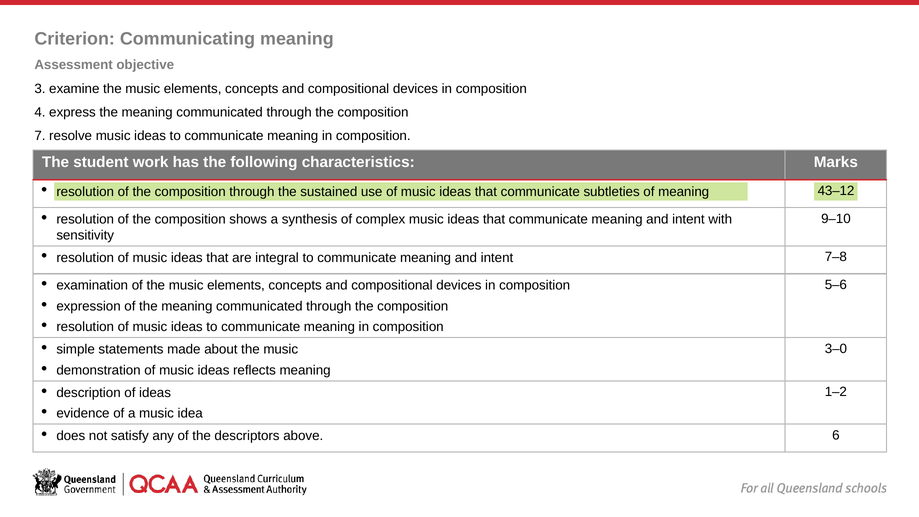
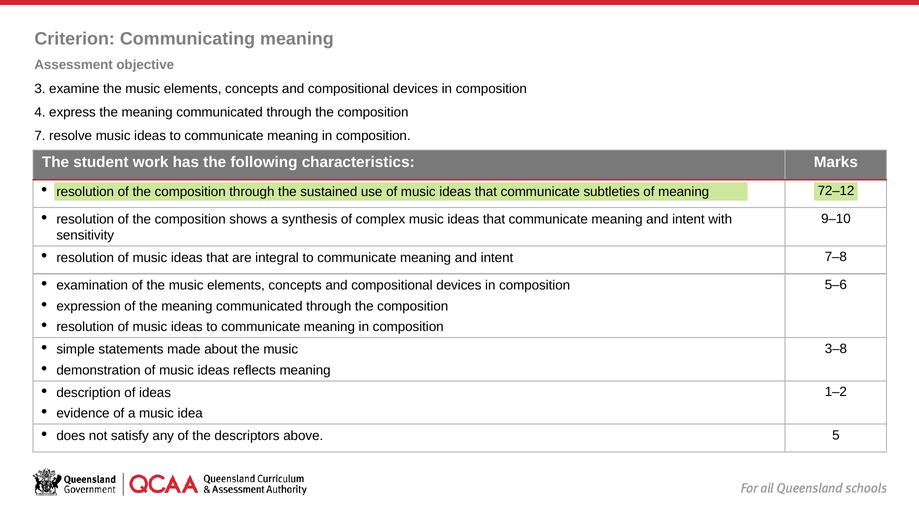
43–12: 43–12 -> 72–12
3–0: 3–0 -> 3–8
6: 6 -> 5
